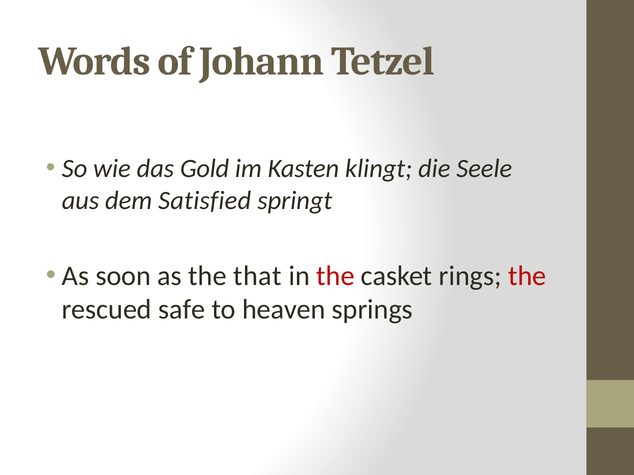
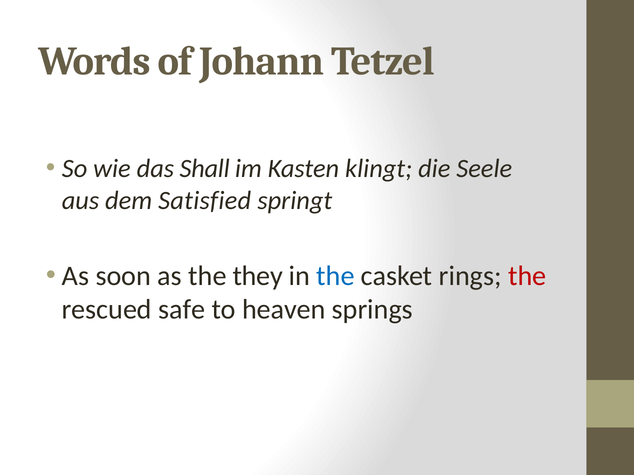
Gold: Gold -> Shall
that: that -> they
the at (335, 276) colour: red -> blue
